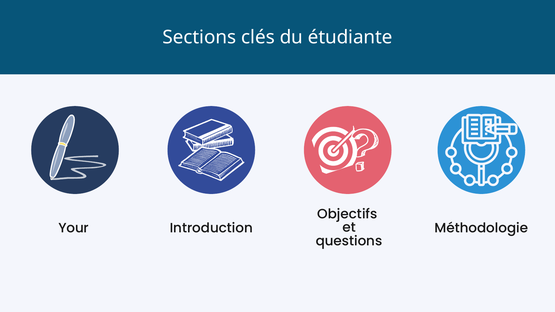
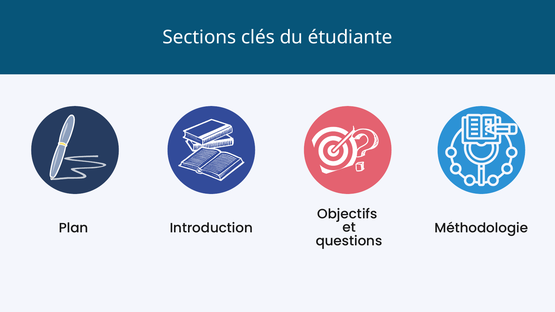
Your: Your -> Plan
